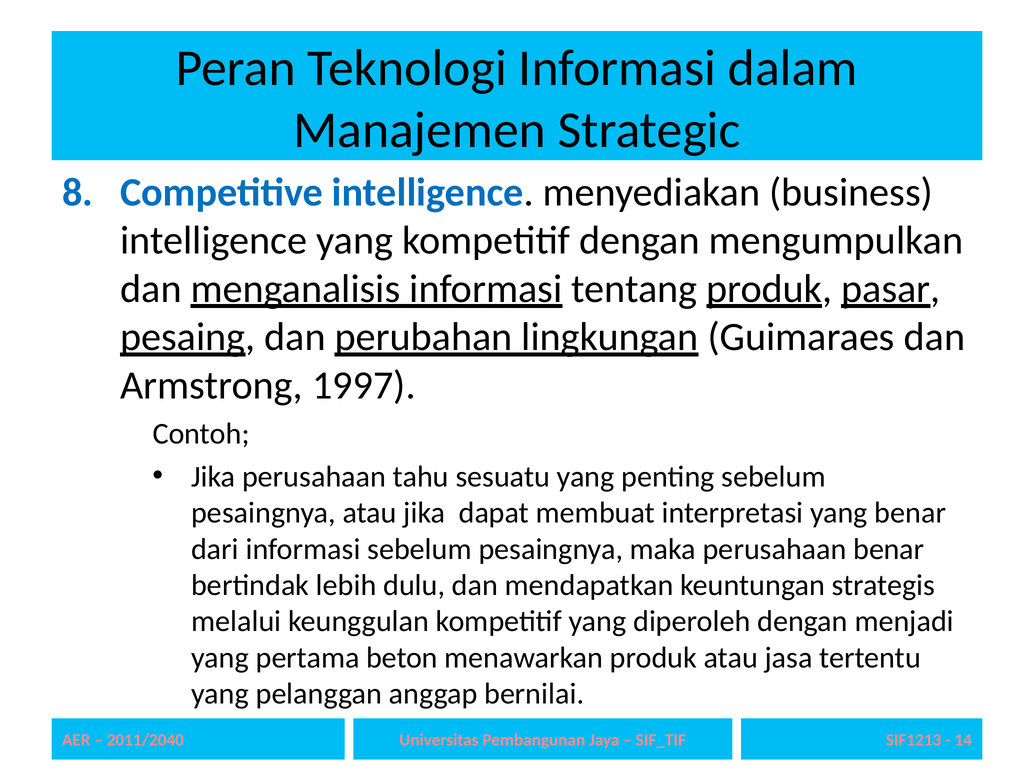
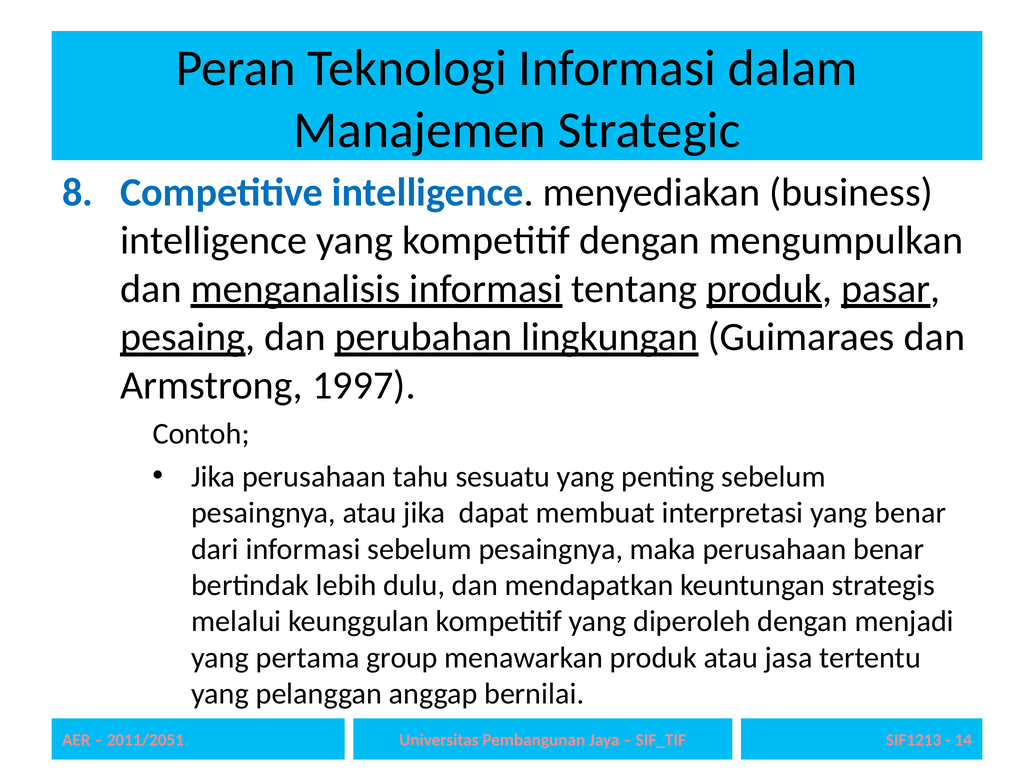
beton: beton -> group
2011/2040: 2011/2040 -> 2011/2051
